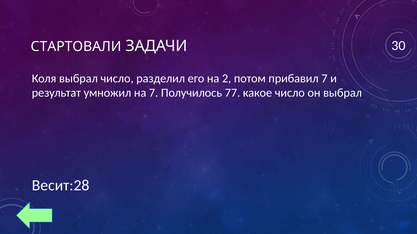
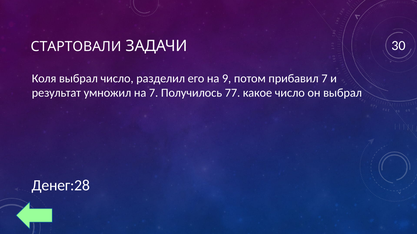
2: 2 -> 9
Весит:28: Весит:28 -> Денег:28
